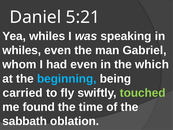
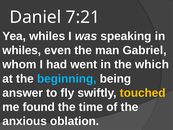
5:21: 5:21 -> 7:21
had even: even -> went
carried: carried -> answer
touched colour: light green -> yellow
sabbath: sabbath -> anxious
